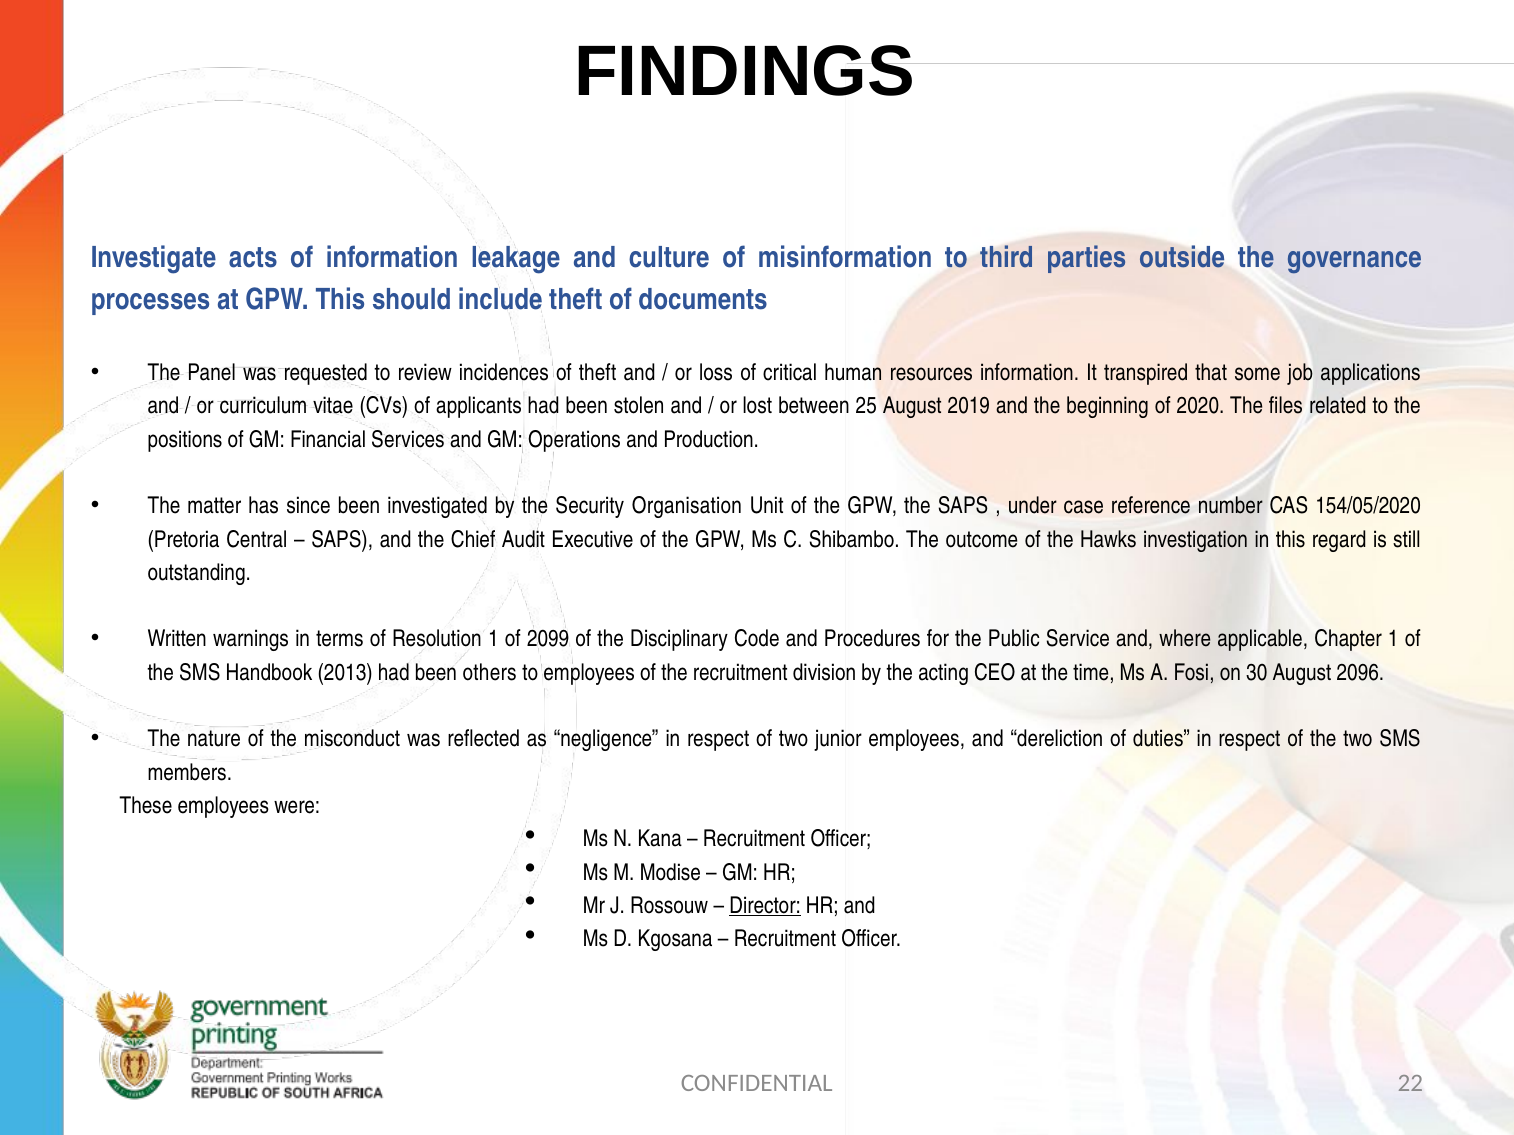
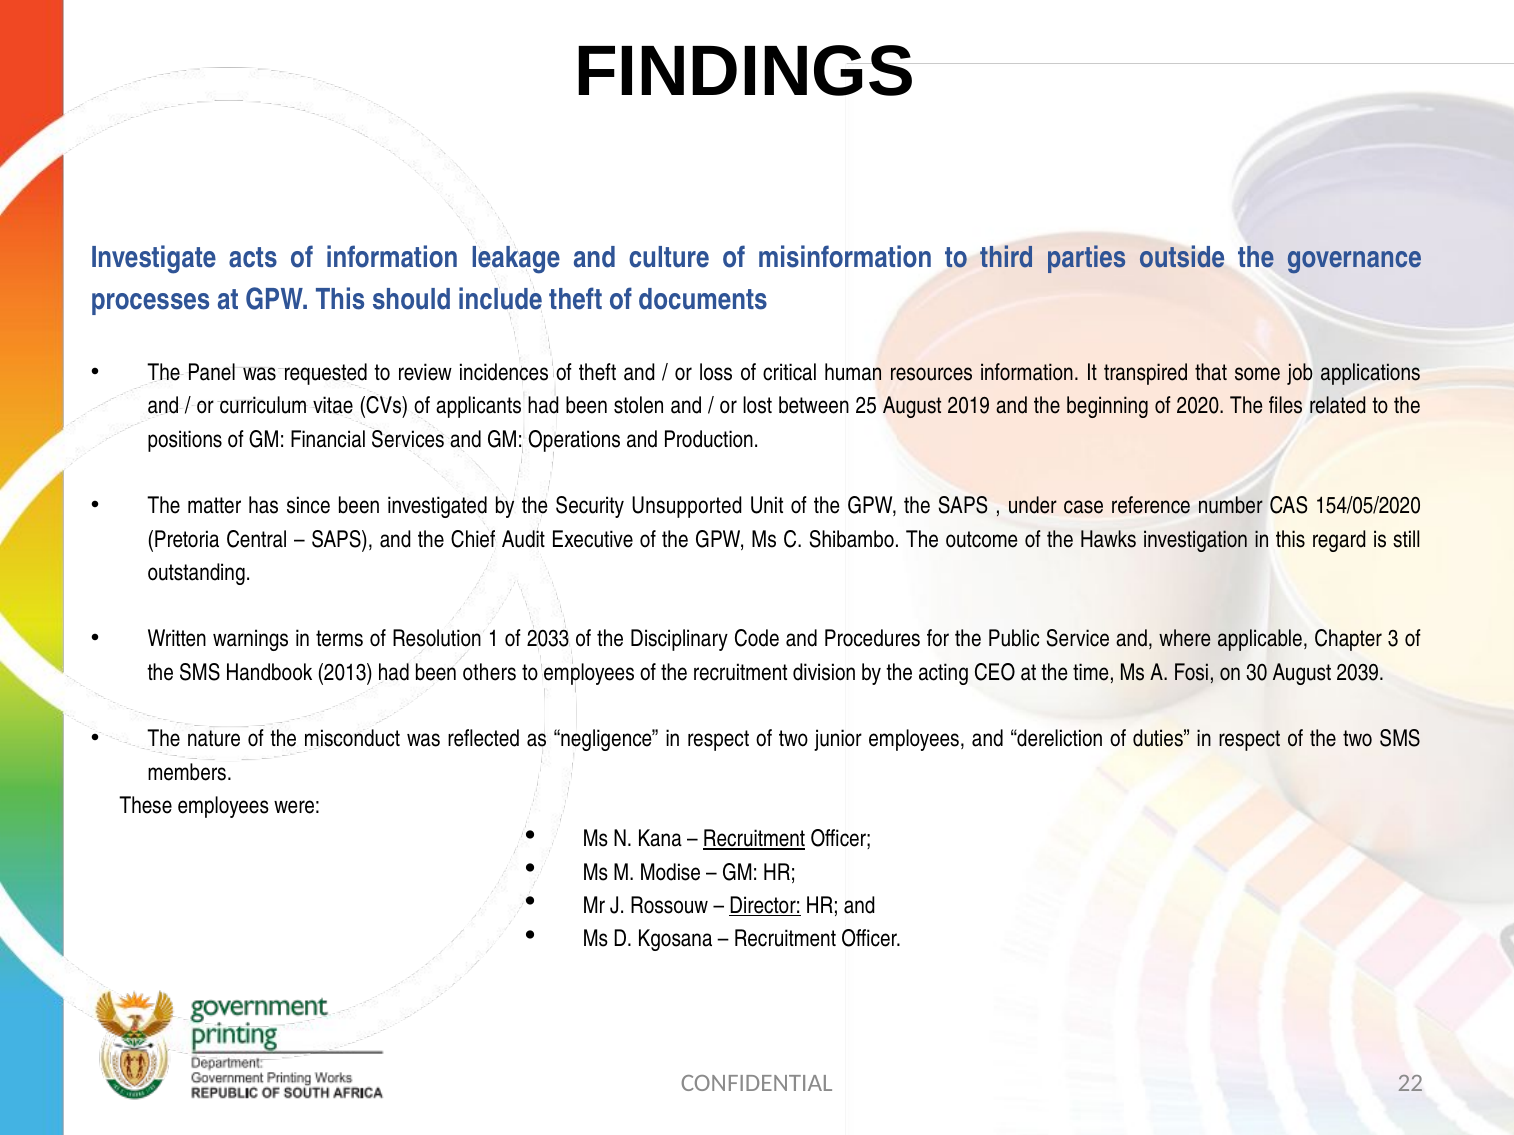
Organisation: Organisation -> Unsupported
2099: 2099 -> 2033
Chapter 1: 1 -> 3
2096: 2096 -> 2039
Recruitment at (754, 840) underline: none -> present
